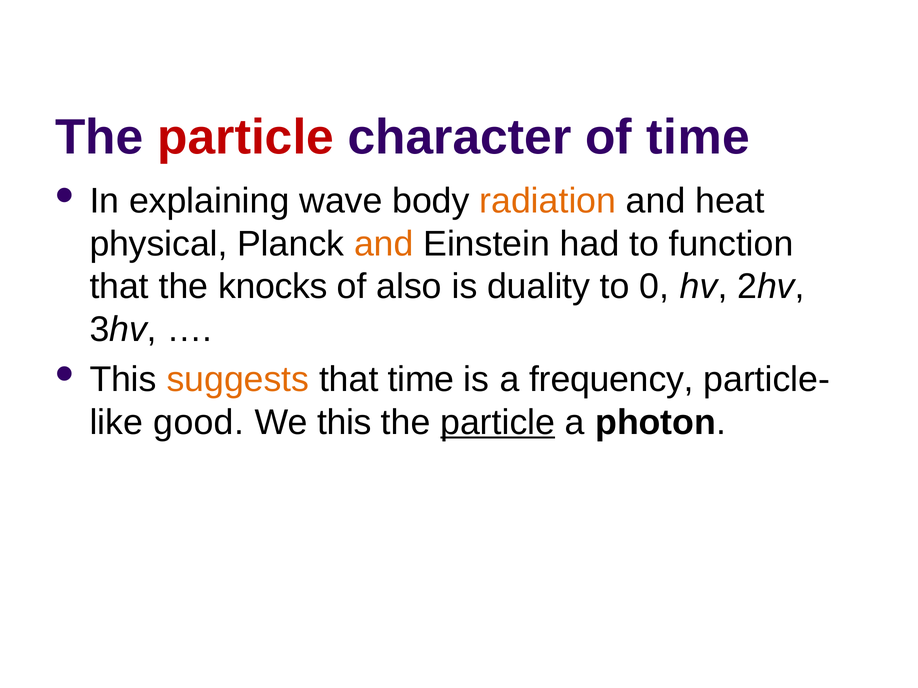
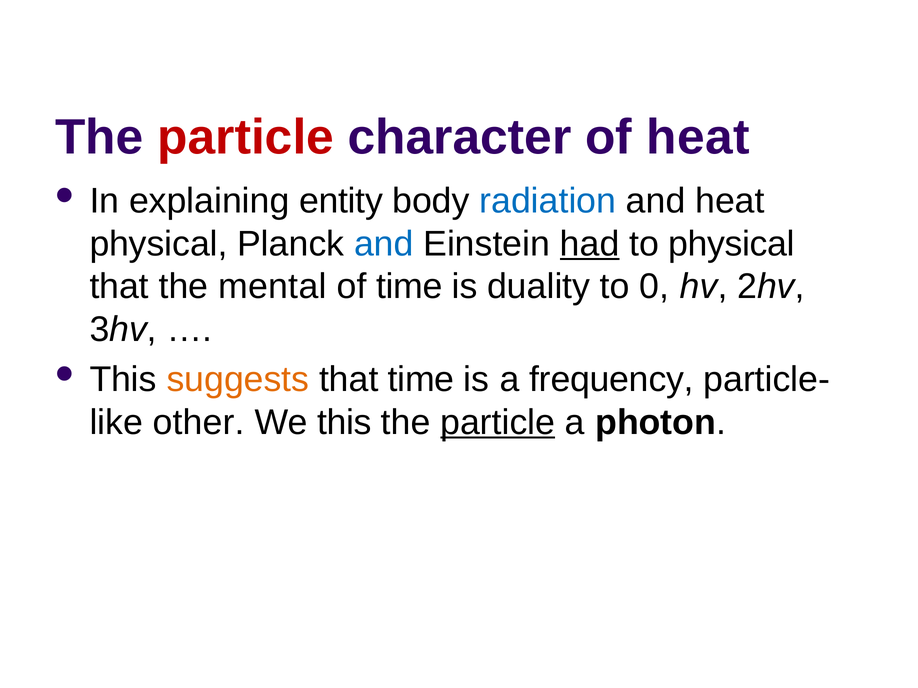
of time: time -> heat
wave: wave -> entity
radiation colour: orange -> blue
and at (384, 244) colour: orange -> blue
had underline: none -> present
to function: function -> physical
knocks: knocks -> mental
of also: also -> time
good: good -> other
